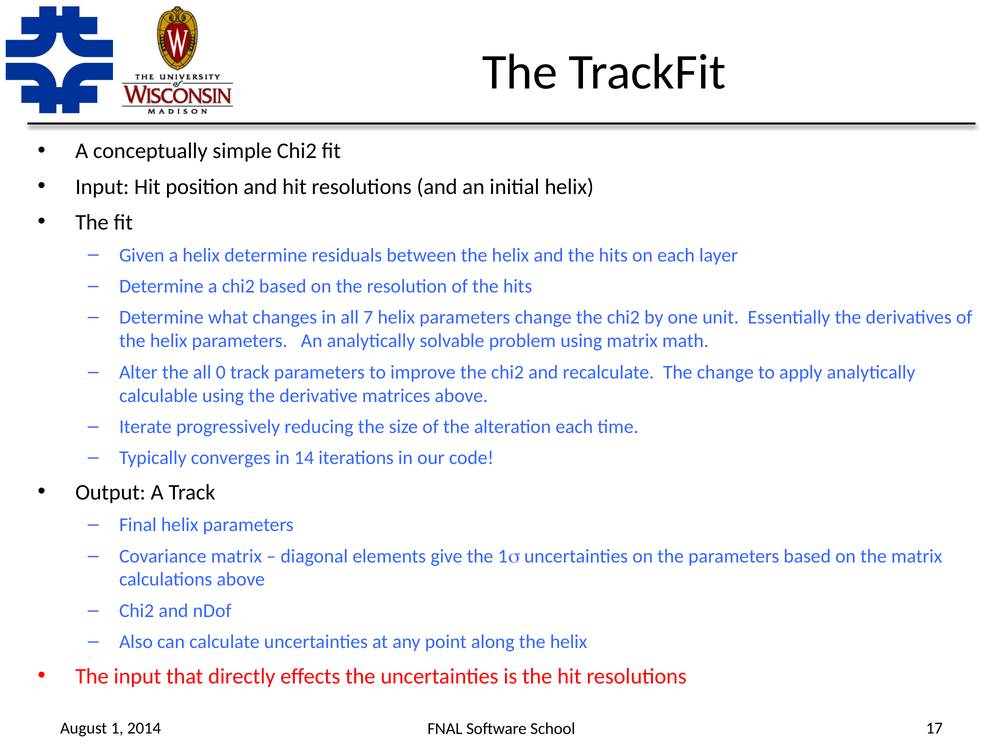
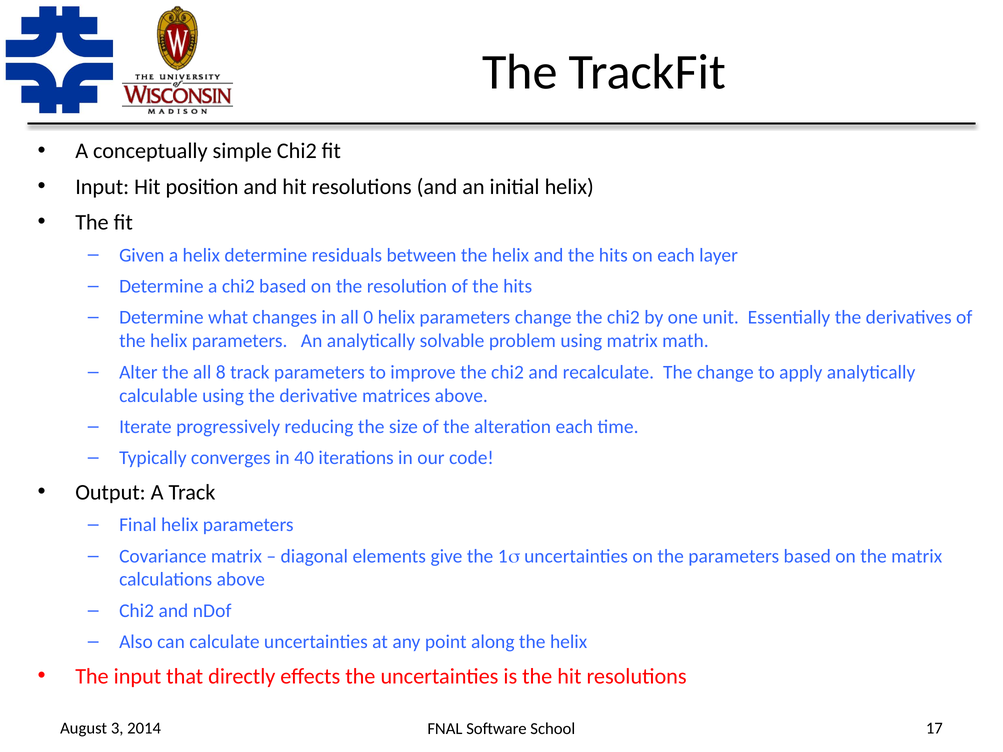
7: 7 -> 0
0: 0 -> 8
14: 14 -> 40
1: 1 -> 3
